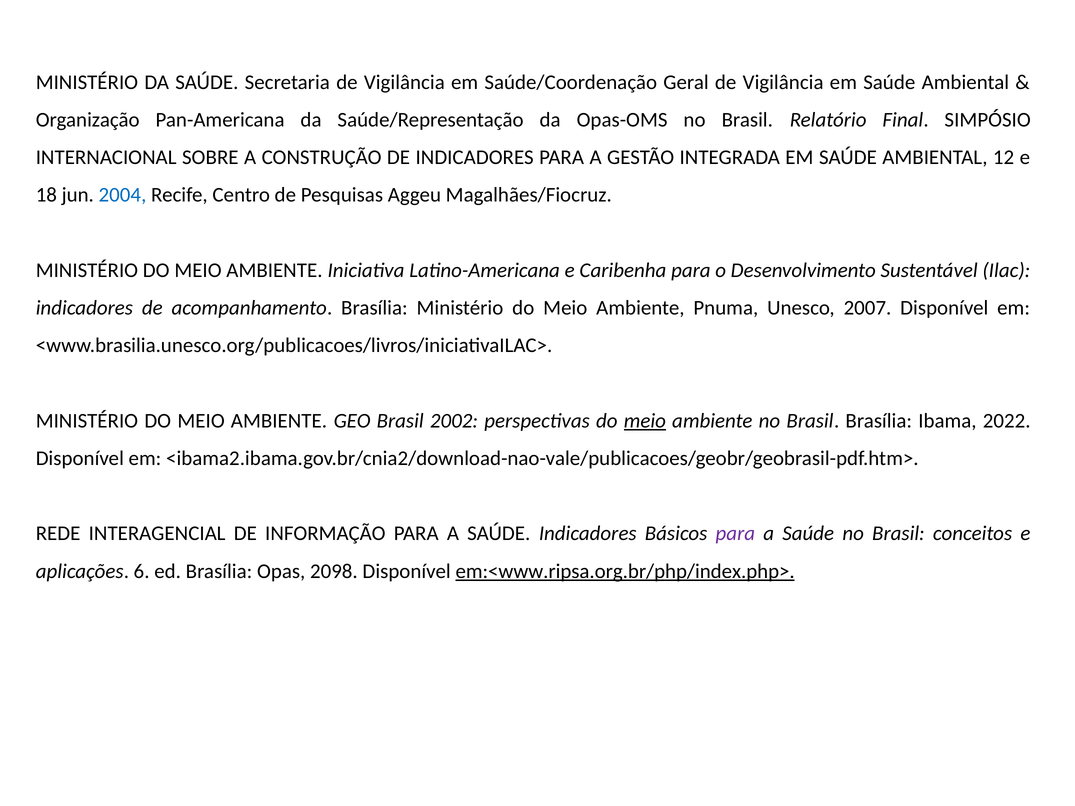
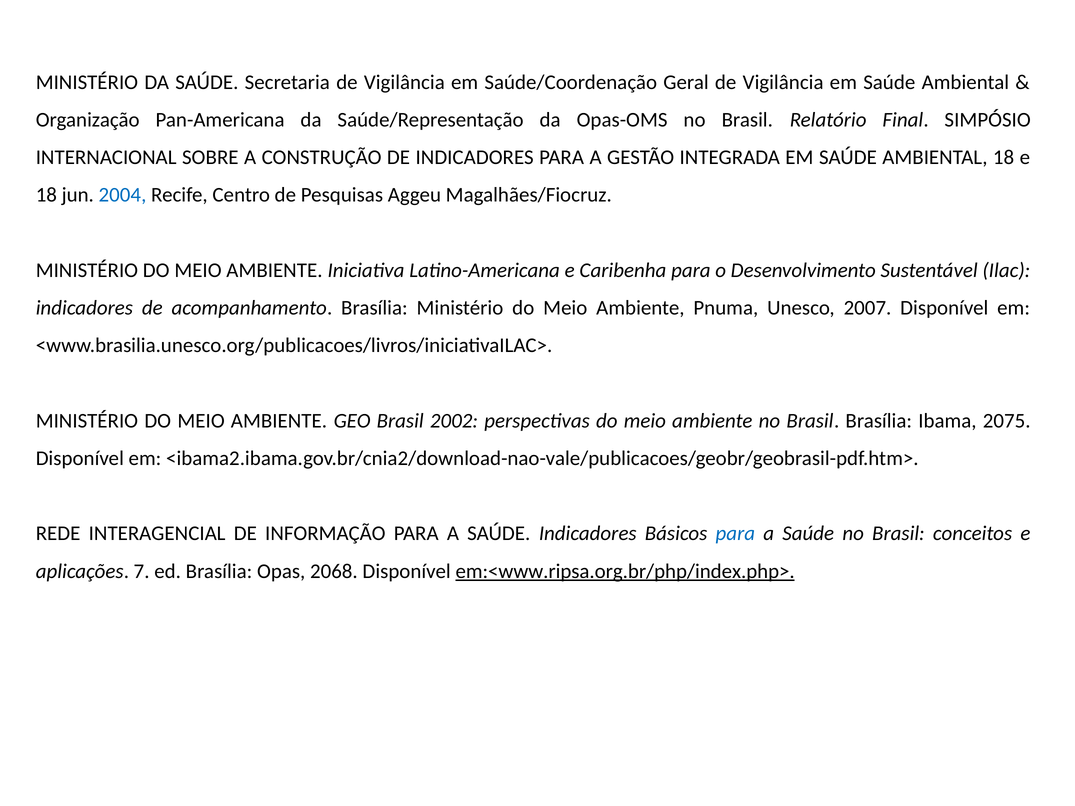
AMBIENTAL 12: 12 -> 18
meio at (645, 421) underline: present -> none
2022: 2022 -> 2075
para at (735, 534) colour: purple -> blue
6: 6 -> 7
2098: 2098 -> 2068
